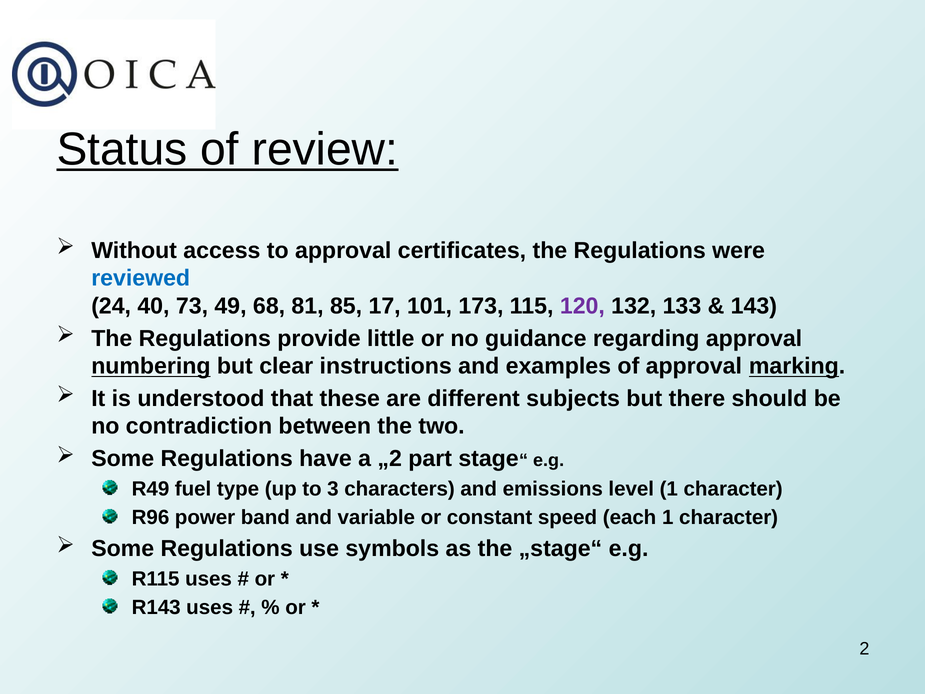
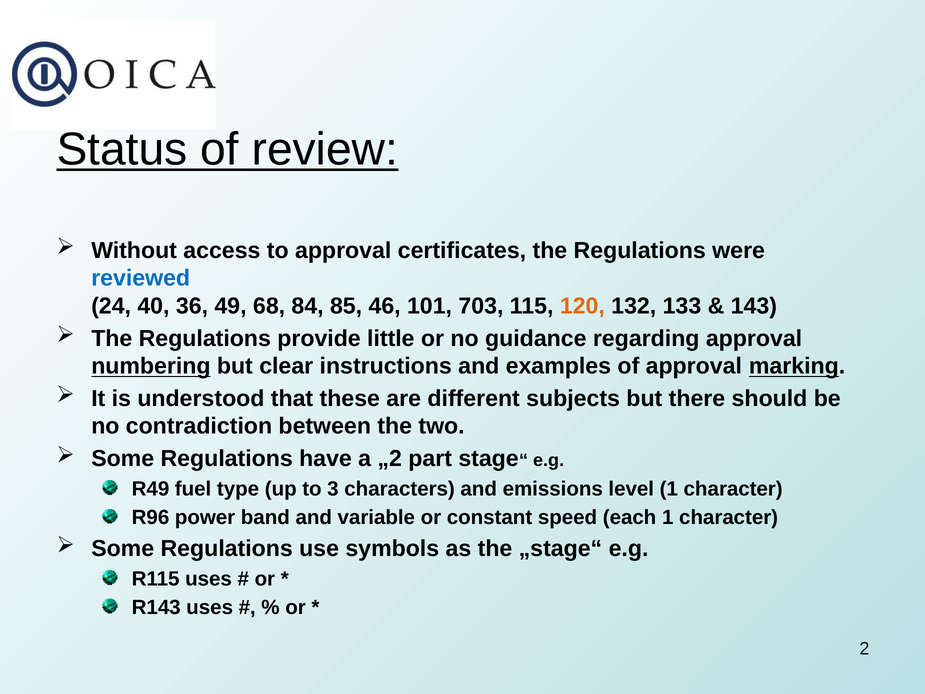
73: 73 -> 36
81: 81 -> 84
17: 17 -> 46
173: 173 -> 703
120 colour: purple -> orange
